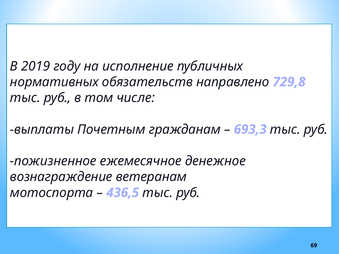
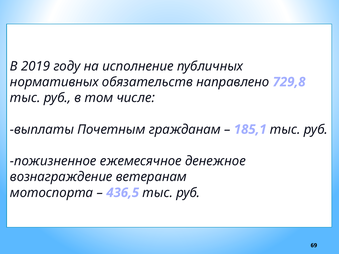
693,3: 693,3 -> 185,1
